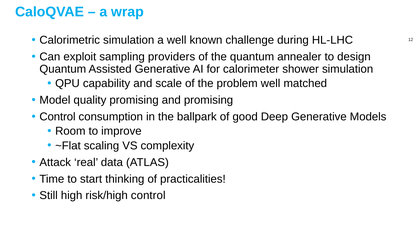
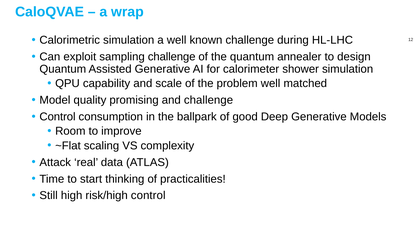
sampling providers: providers -> challenge
and promising: promising -> challenge
